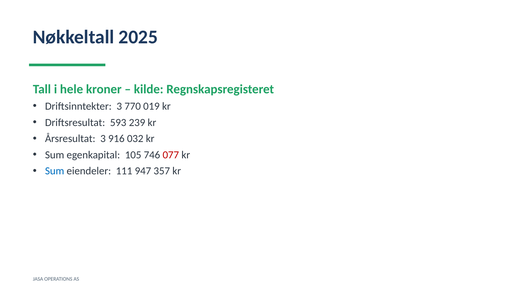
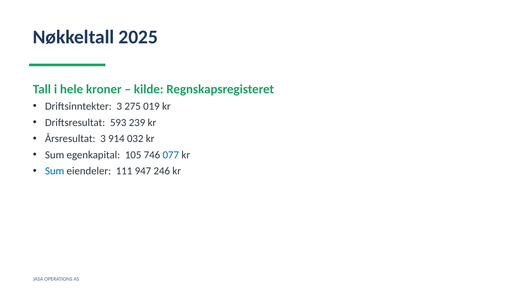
770: 770 -> 275
916: 916 -> 914
077 colour: red -> blue
357: 357 -> 246
